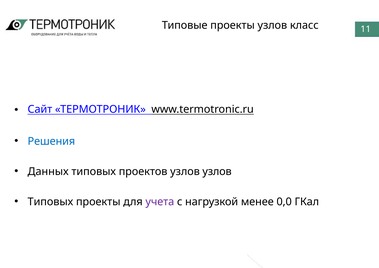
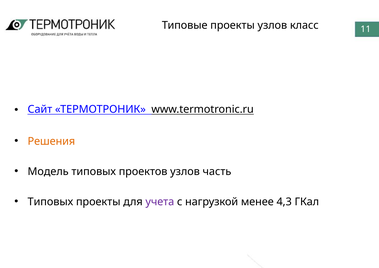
Решения colour: blue -> orange
Данных: Данных -> Модель
узлов узлов: узлов -> часть
0,0: 0,0 -> 4,3
